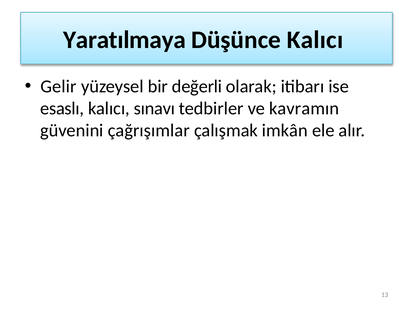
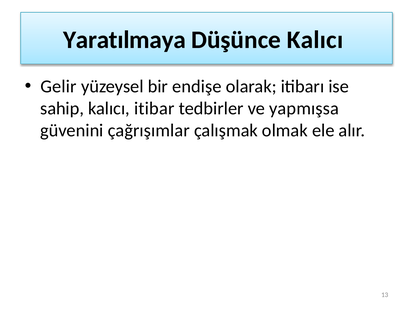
değerli: değerli -> endişe
esaslı: esaslı -> sahip
sınavı: sınavı -> itibar
kavramın: kavramın -> yapmışsa
imkân: imkân -> olmak
